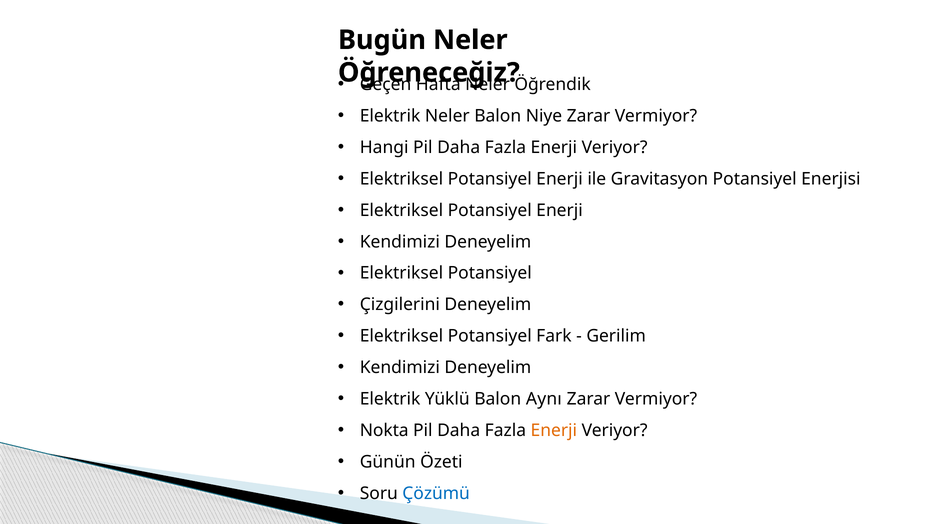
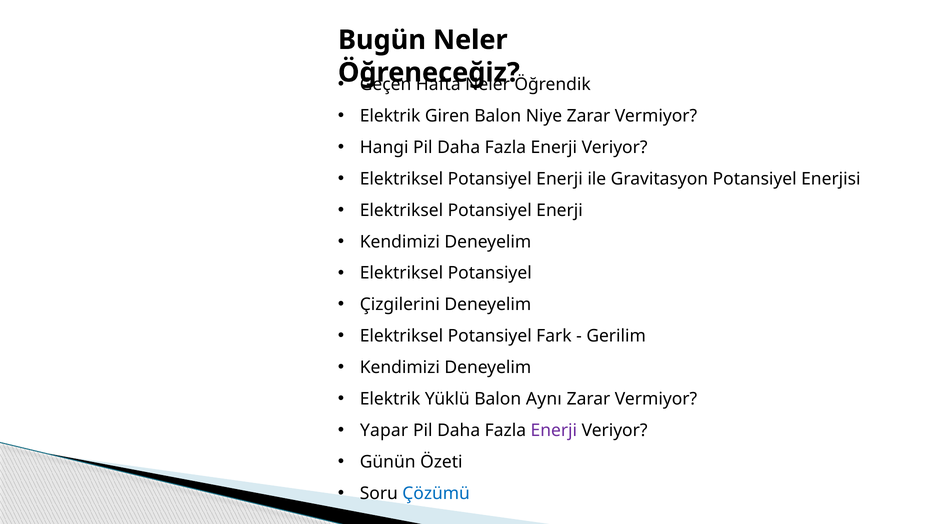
Elektrik Neler: Neler -> Giren
Nokta: Nokta -> Yapar
Enerji at (554, 430) colour: orange -> purple
